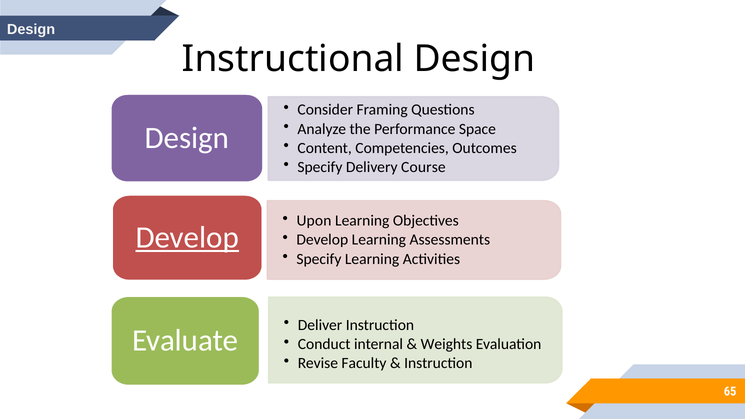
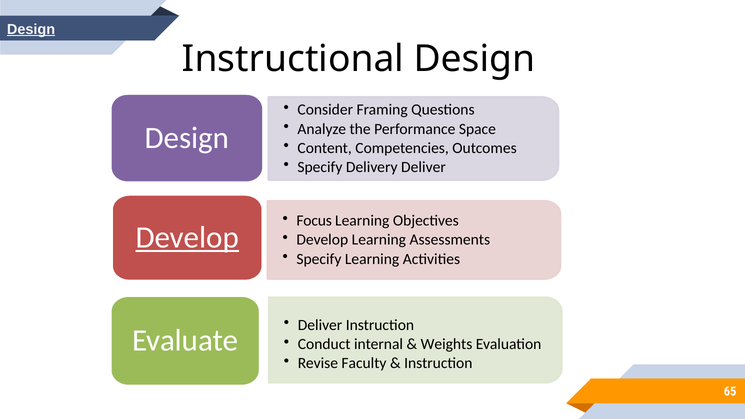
Design at (31, 29) underline: none -> present
Delivery Course: Course -> Deliver
Upon: Upon -> Focus
